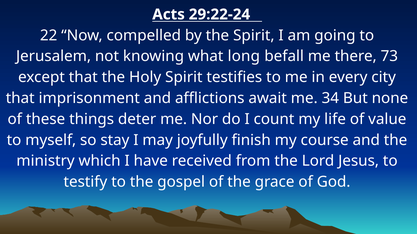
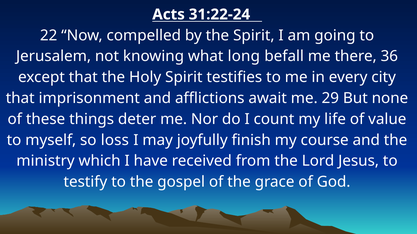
29:22-24: 29:22-24 -> 31:22-24
73: 73 -> 36
34: 34 -> 29
stay: stay -> loss
